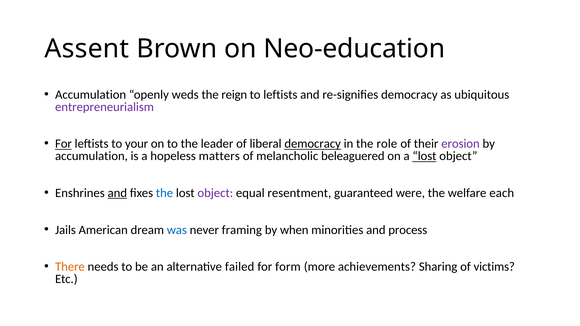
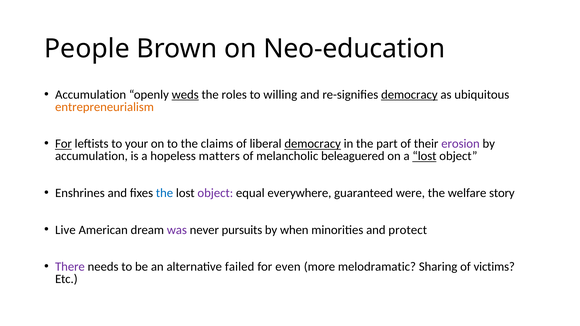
Assent: Assent -> People
weds underline: none -> present
reign: reign -> roles
to leftists: leftists -> willing
democracy at (409, 95) underline: none -> present
entrepreneurialism colour: purple -> orange
leader: leader -> claims
role: role -> part
and at (117, 193) underline: present -> none
resentment: resentment -> everywhere
each: each -> story
Jails: Jails -> Live
was colour: blue -> purple
framing: framing -> pursuits
process: process -> protect
There colour: orange -> purple
form: form -> even
achievements: achievements -> melodramatic
